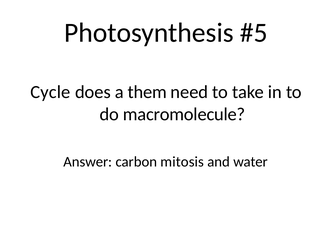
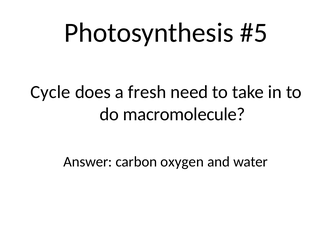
them: them -> fresh
mitosis: mitosis -> oxygen
